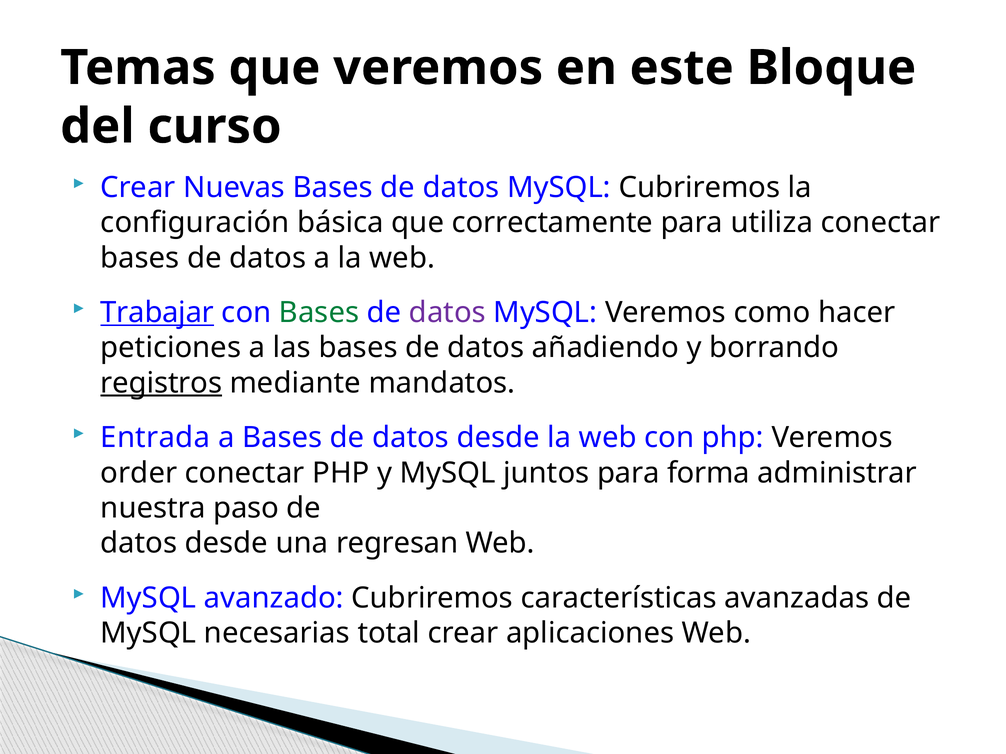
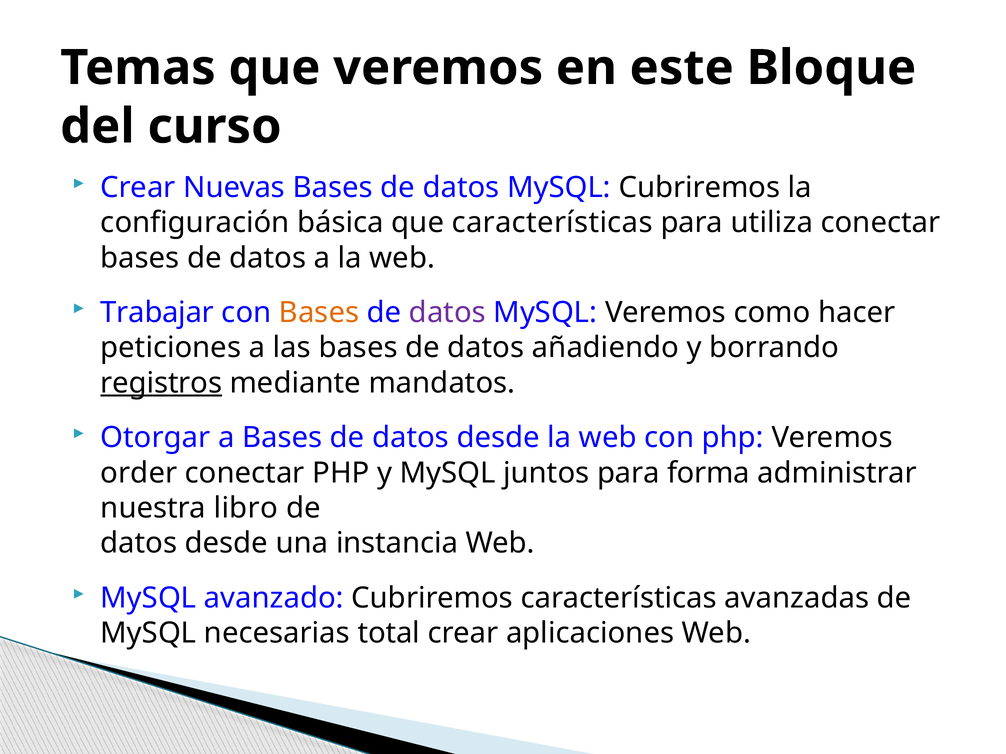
que correctamente: correctamente -> características
Trabajar underline: present -> none
Bases at (319, 313) colour: green -> orange
Entrada: Entrada -> Otorgar
paso: paso -> libro
regresan: regresan -> instancia
